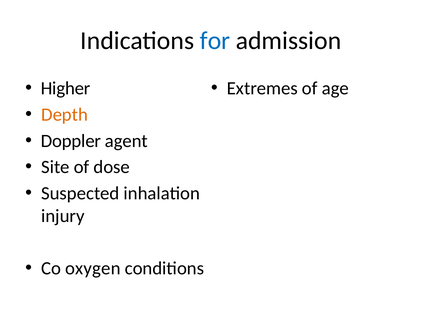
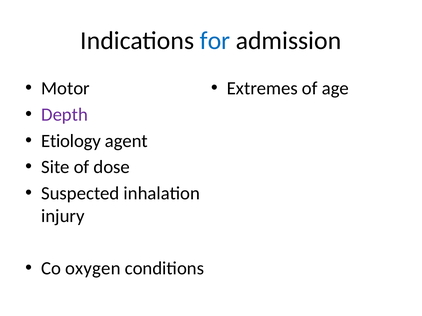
Higher: Higher -> Motor
Depth colour: orange -> purple
Doppler: Doppler -> Etiology
